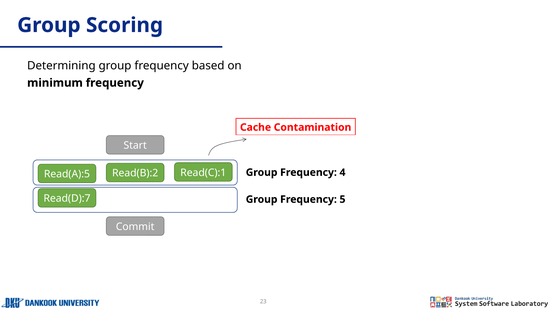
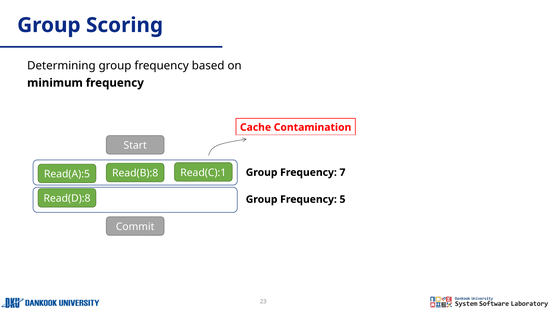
Read(B):2: Read(B):2 -> Read(B):8
4: 4 -> 7
Read(D):7: Read(D):7 -> Read(D):8
